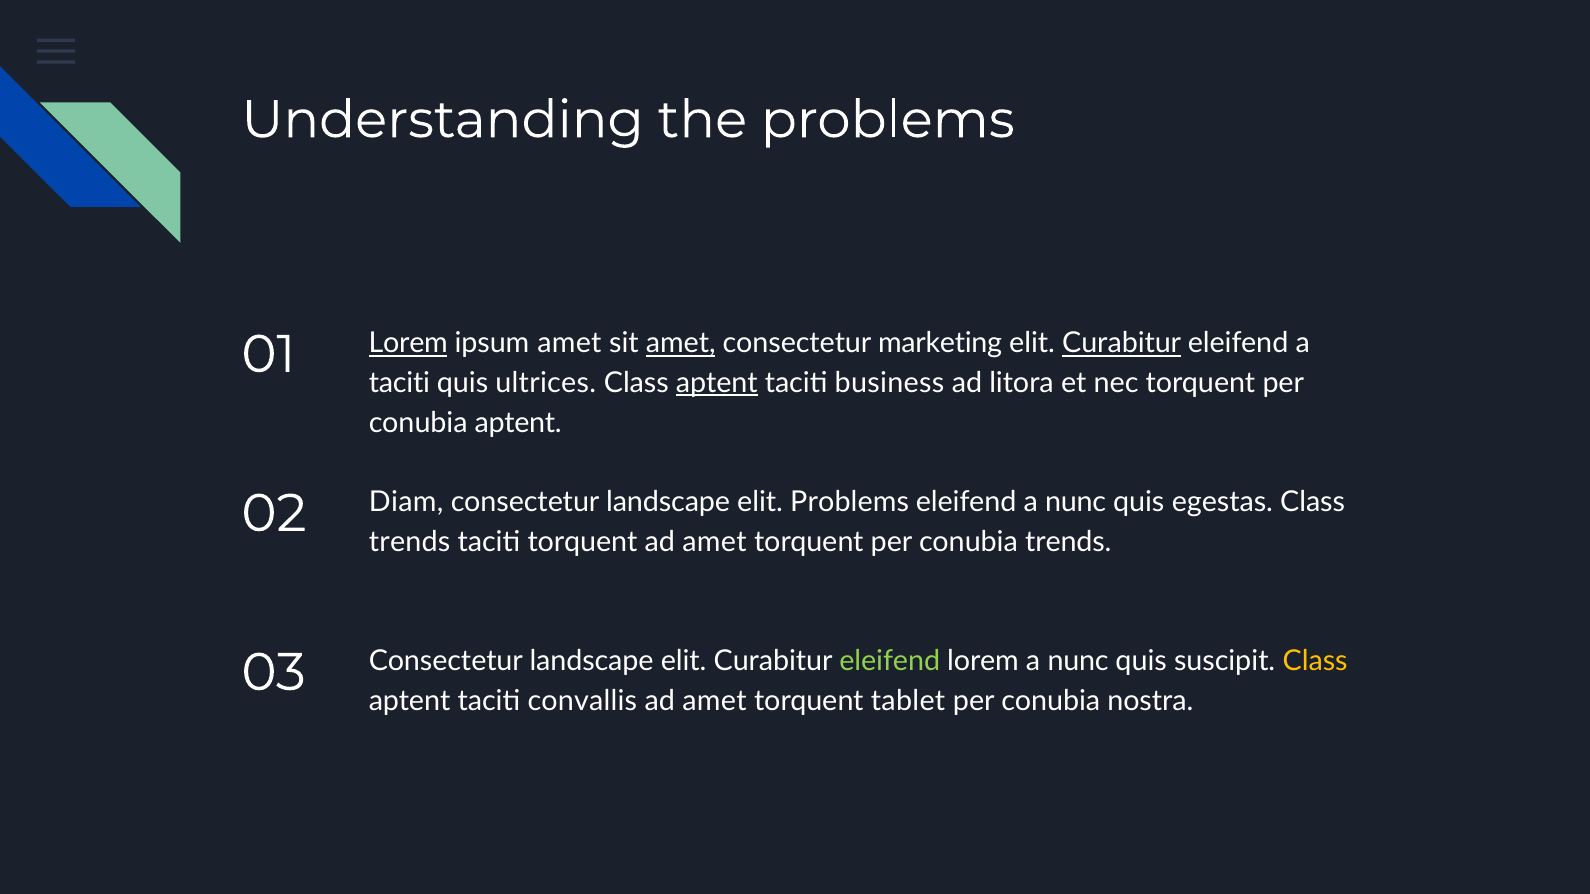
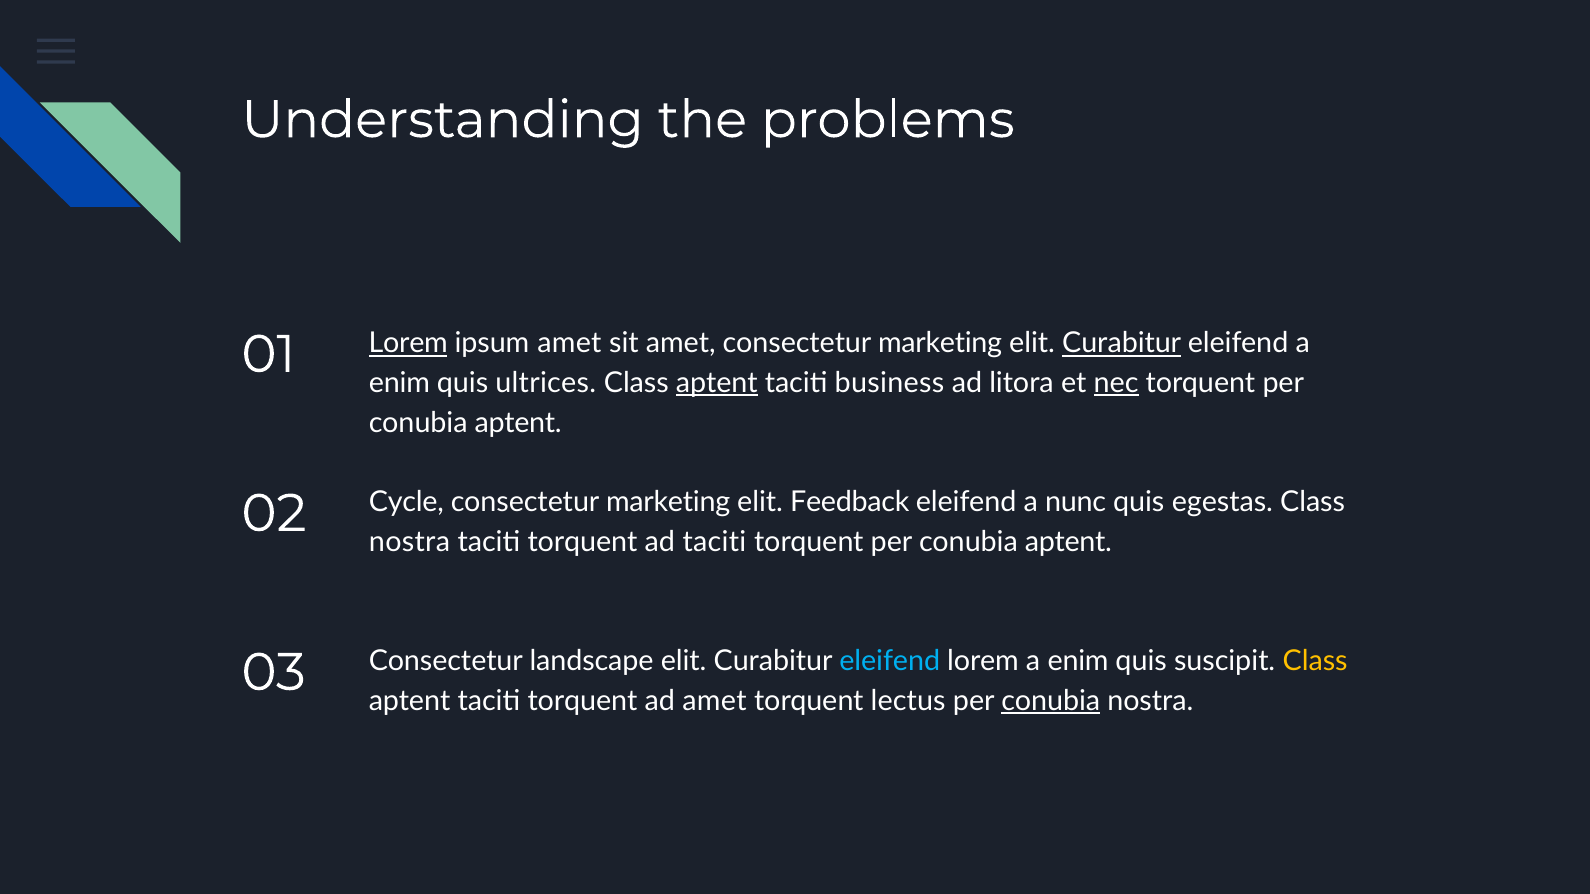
amet at (681, 344) underline: present -> none
taciti at (399, 383): taciti -> enim
nec underline: none -> present
Diam: Diam -> Cycle
landscape at (668, 503): landscape -> marketing
elit Problems: Problems -> Feedback
trends at (410, 542): trends -> nostra
amet at (714, 542): amet -> taciti
trends at (1068, 542): trends -> aptent
eleifend at (890, 662) colour: light green -> light blue
lorem a nunc: nunc -> enim
aptent taciti convallis: convallis -> torquent
tablet: tablet -> lectus
conubia at (1051, 701) underline: none -> present
